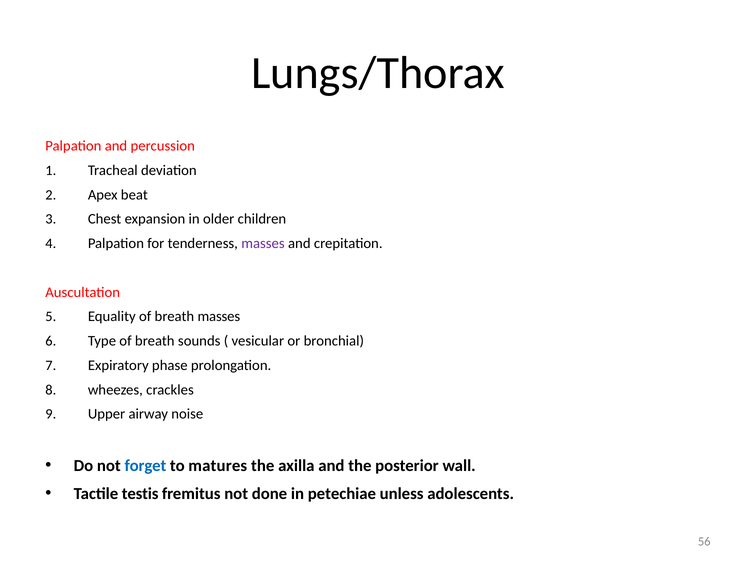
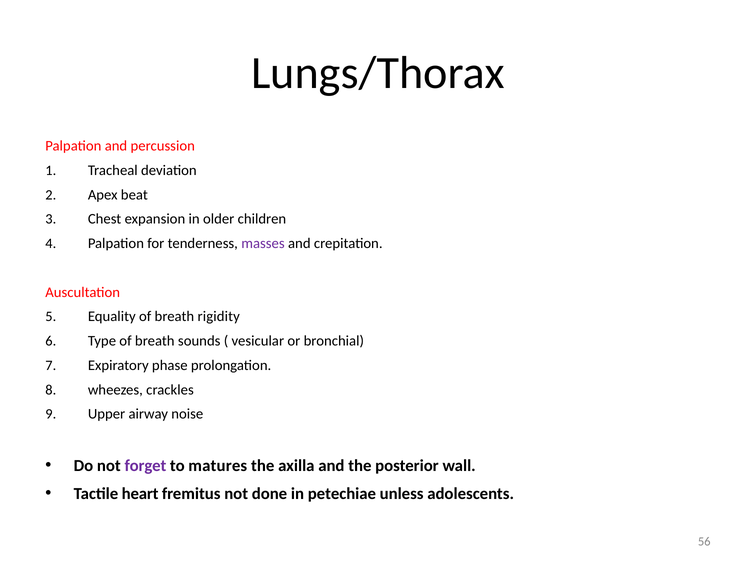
breath masses: masses -> rigidity
forget colour: blue -> purple
testis: testis -> heart
